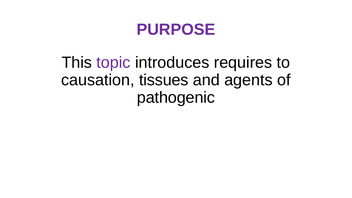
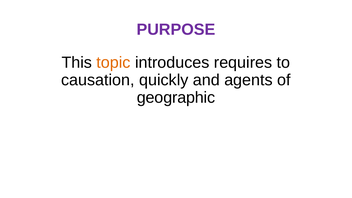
topic colour: purple -> orange
tissues: tissues -> quickly
pathogenic: pathogenic -> geographic
